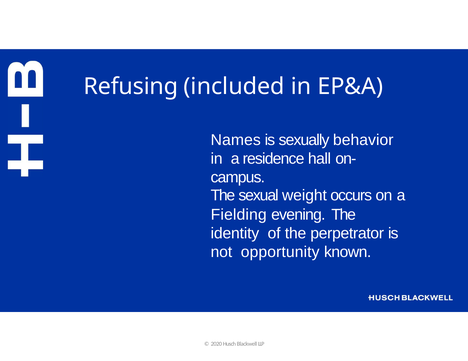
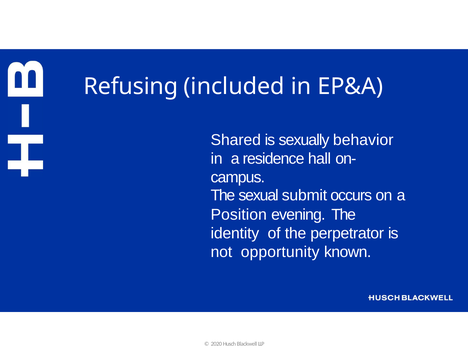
Names: Names -> Shared
weight: weight -> submit
Fielding: Fielding -> Position
